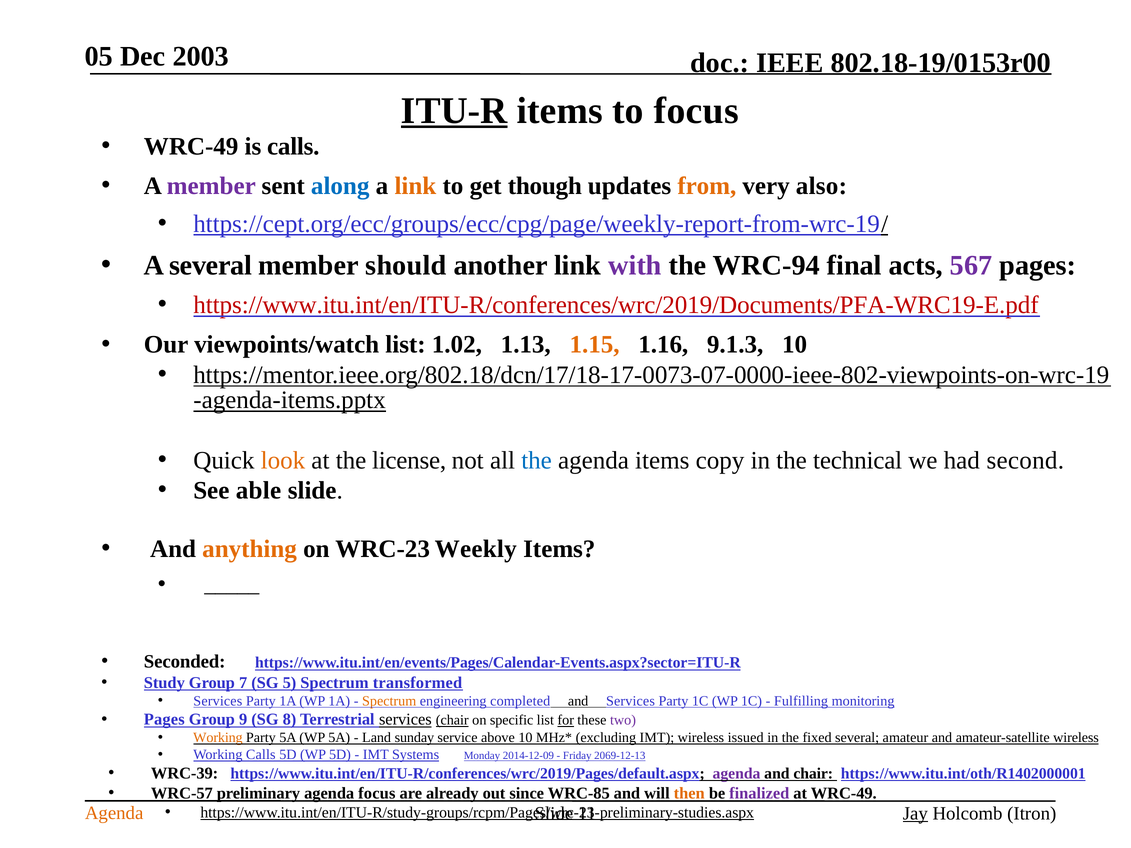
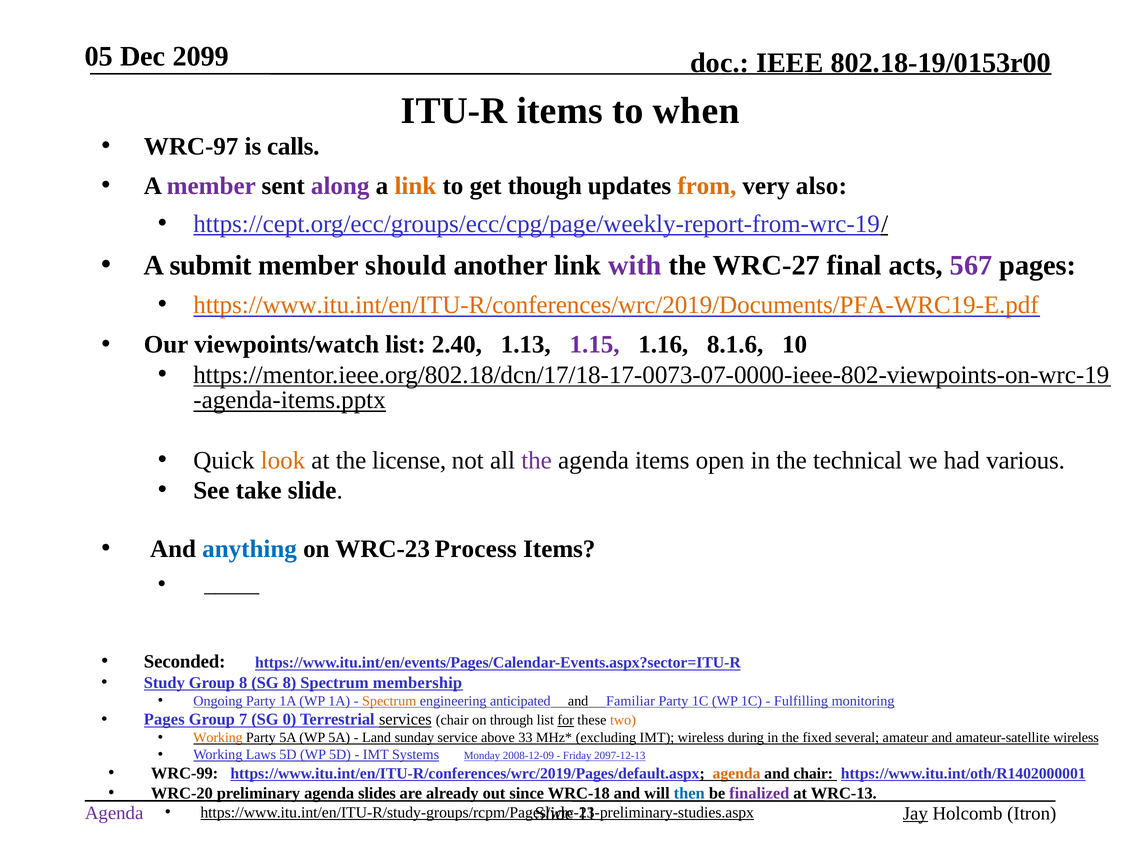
2003: 2003 -> 2099
ITU-R underline: present -> none
to focus: focus -> when
WRC-49 at (191, 146): WRC-49 -> WRC-97
along colour: blue -> purple
A several: several -> submit
WRC-94: WRC-94 -> WRC-27
https://www.itu.int/en/ITU-R/conferences/wrc/2019/Documents/PFA-WRC19-E.pdf colour: red -> orange
1.02: 1.02 -> 2.40
1.15 colour: orange -> purple
9.1.3: 9.1.3 -> 8.1.6
the at (537, 460) colour: blue -> purple
copy: copy -> open
second: second -> various
able: able -> take
anything colour: orange -> blue
Weekly: Weekly -> Process
Group 7: 7 -> 8
SG 5: 5 -> 8
transformed: transformed -> membership
Services at (218, 701): Services -> Ongoing
completed: completed -> anticipated
and Services: Services -> Familiar
9: 9 -> 7
8: 8 -> 0
chair at (452, 721) underline: present -> none
specific: specific -> through
two colour: purple -> orange
above 10: 10 -> 33
issued: issued -> during
Working Calls: Calls -> Laws
2014-12-09: 2014-12-09 -> 2008-12-09
2069-12-13: 2069-12-13 -> 2097-12-13
WRC-39: WRC-39 -> WRC-99
agenda at (737, 774) colour: purple -> orange
WRC-57: WRC-57 -> WRC-20
agenda focus: focus -> slides
WRC-85: WRC-85 -> WRC-18
then colour: orange -> blue
at WRC-49: WRC-49 -> WRC-13
Agenda at (114, 813) colour: orange -> purple
